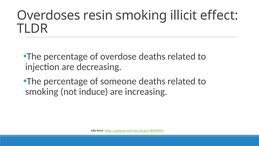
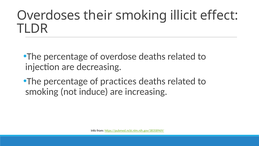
resin: resin -> their
someone: someone -> practices
